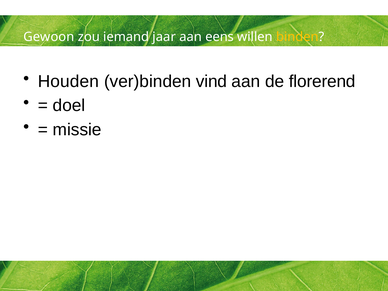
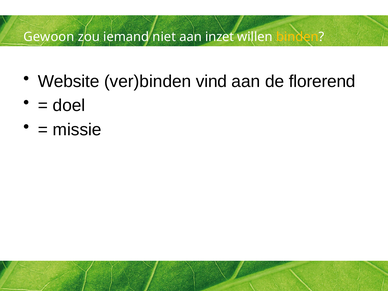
jaar: jaar -> niet
eens: eens -> inzet
Houden: Houden -> Website
